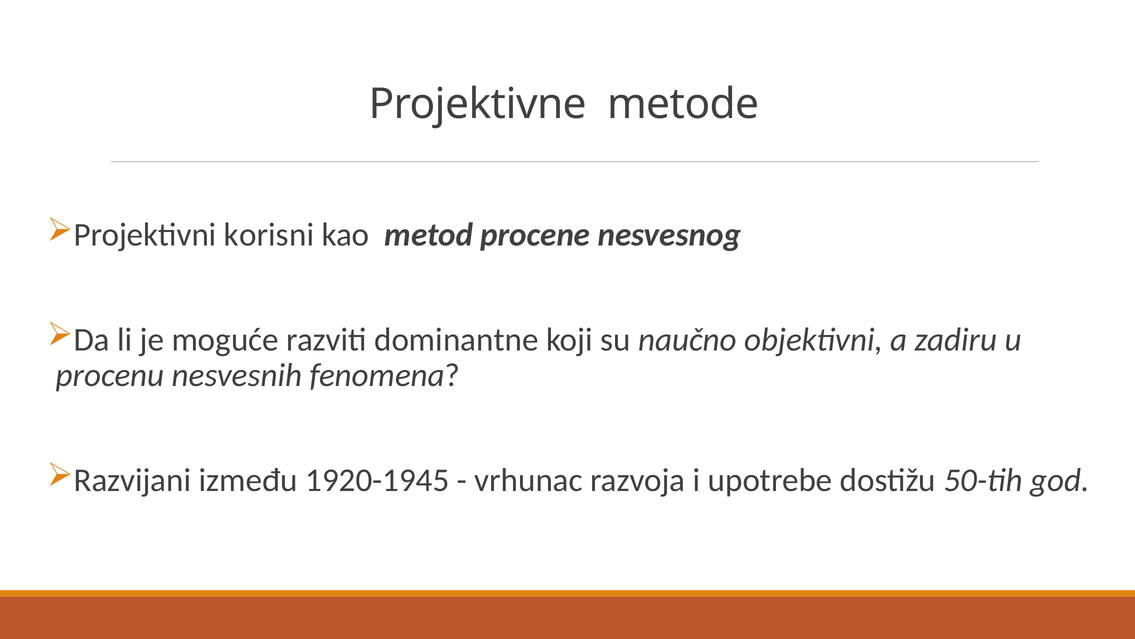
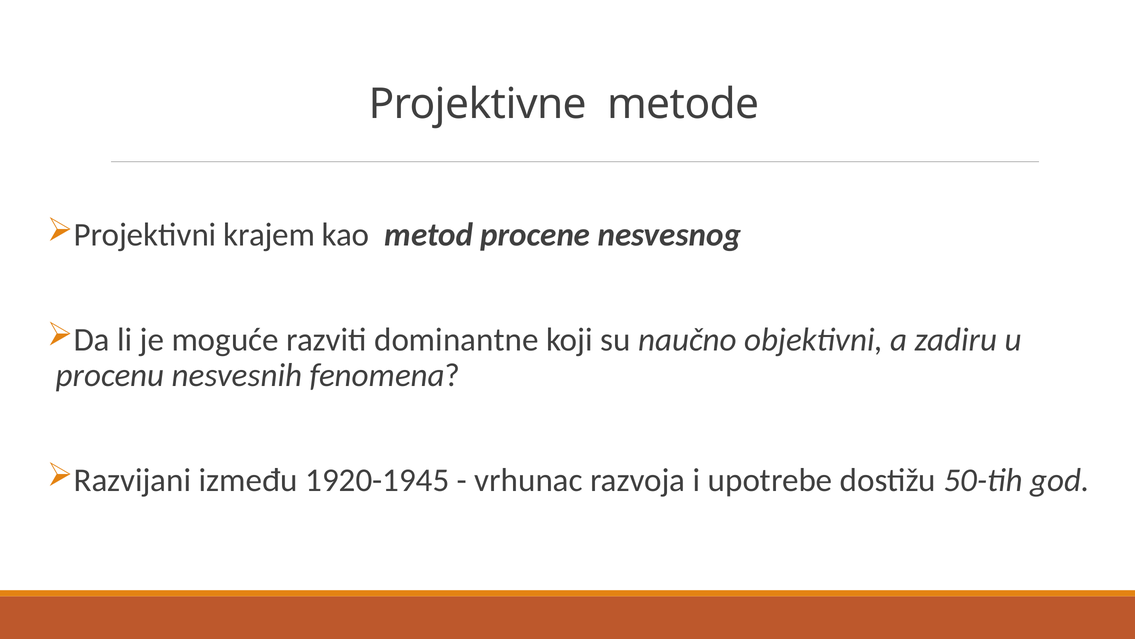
korisni: korisni -> krajem
